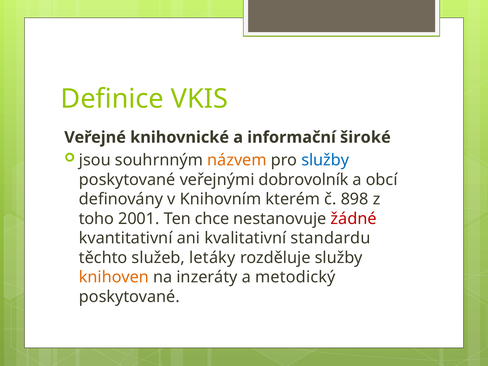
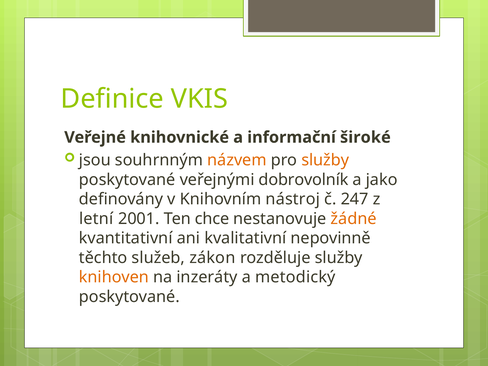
služby at (325, 160) colour: blue -> orange
obcí: obcí -> jako
kterém: kterém -> nástroj
898: 898 -> 247
toho: toho -> letní
žádné colour: red -> orange
standardu: standardu -> nepovinně
letáky: letáky -> zákon
